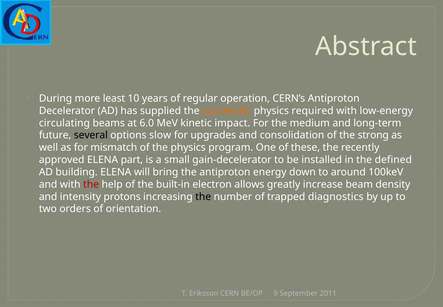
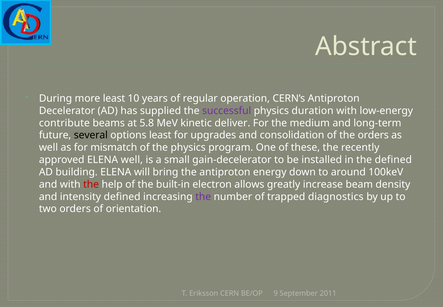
successful colour: orange -> purple
required: required -> duration
circulating: circulating -> contribute
6.0: 6.0 -> 5.8
impact: impact -> deliver
options slow: slow -> least
the strong: strong -> orders
ELENA part: part -> well
intensity protons: protons -> defined
the at (203, 196) colour: black -> purple
